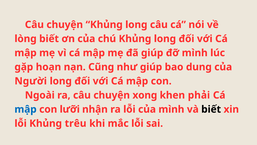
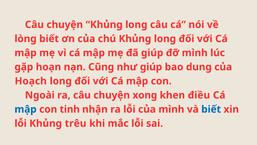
Người: Người -> Hoạch
phải: phải -> điều
lưỡi: lưỡi -> tinh
biết at (211, 109) colour: black -> blue
